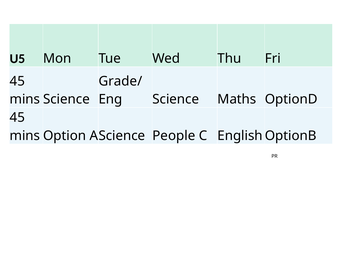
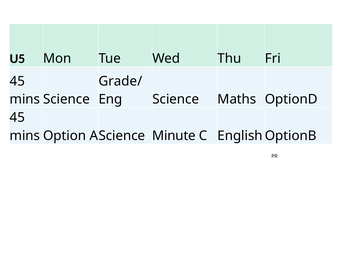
People: People -> Minute
